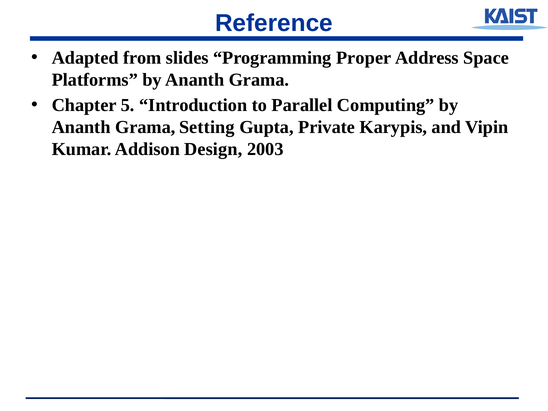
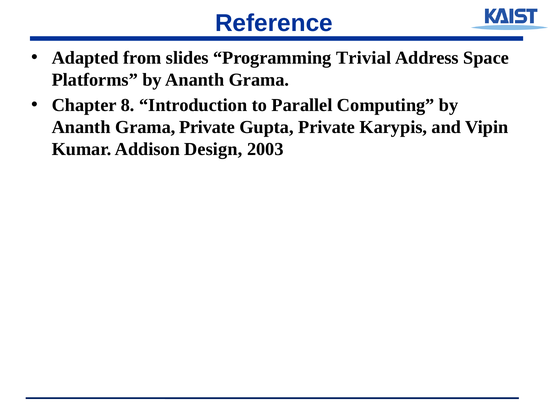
Proper: Proper -> Trivial
5: 5 -> 8
Grama Setting: Setting -> Private
